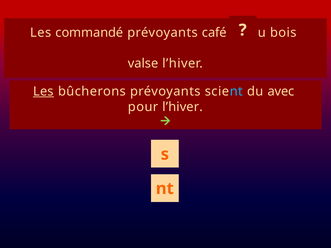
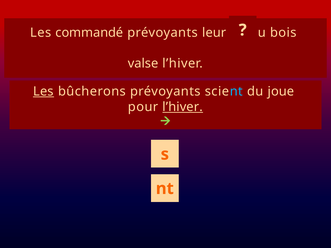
café: café -> leur
avec: avec -> joue
l’hiver at (183, 107) underline: none -> present
